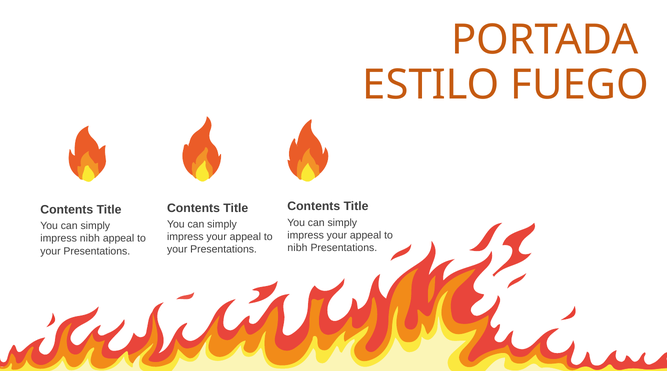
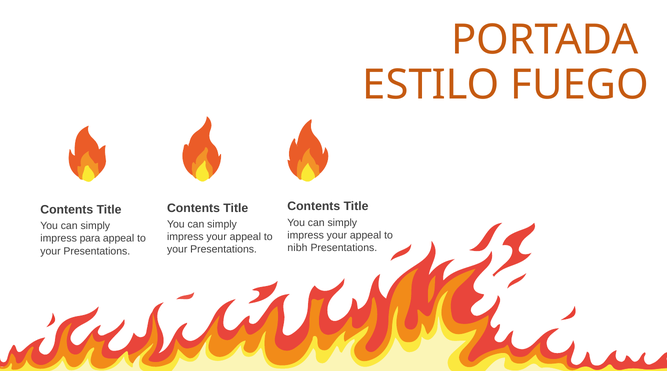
impress nibh: nibh -> para
